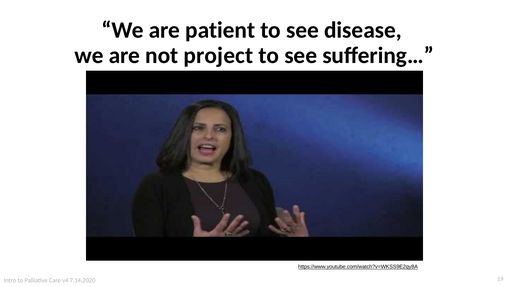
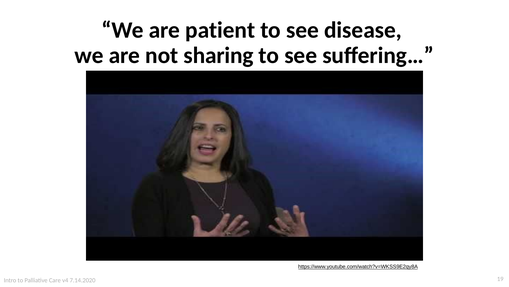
project: project -> sharing
